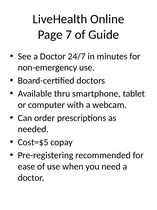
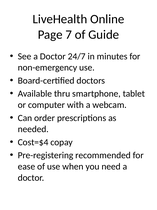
Cost=$5: Cost=$5 -> Cost=$4
